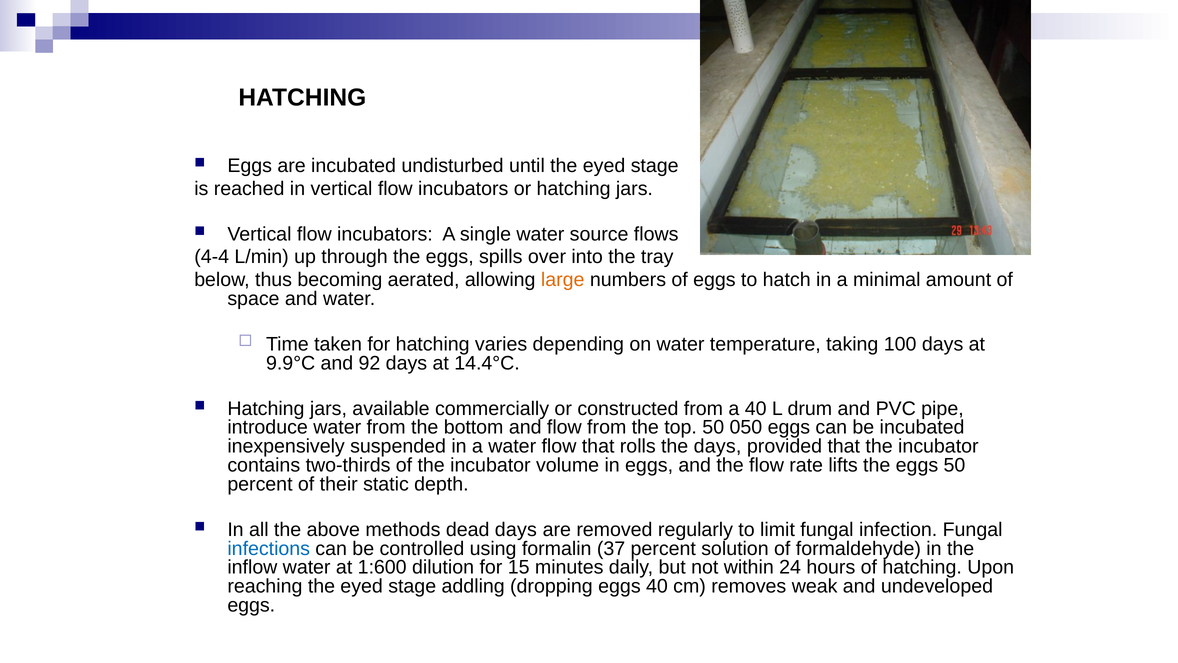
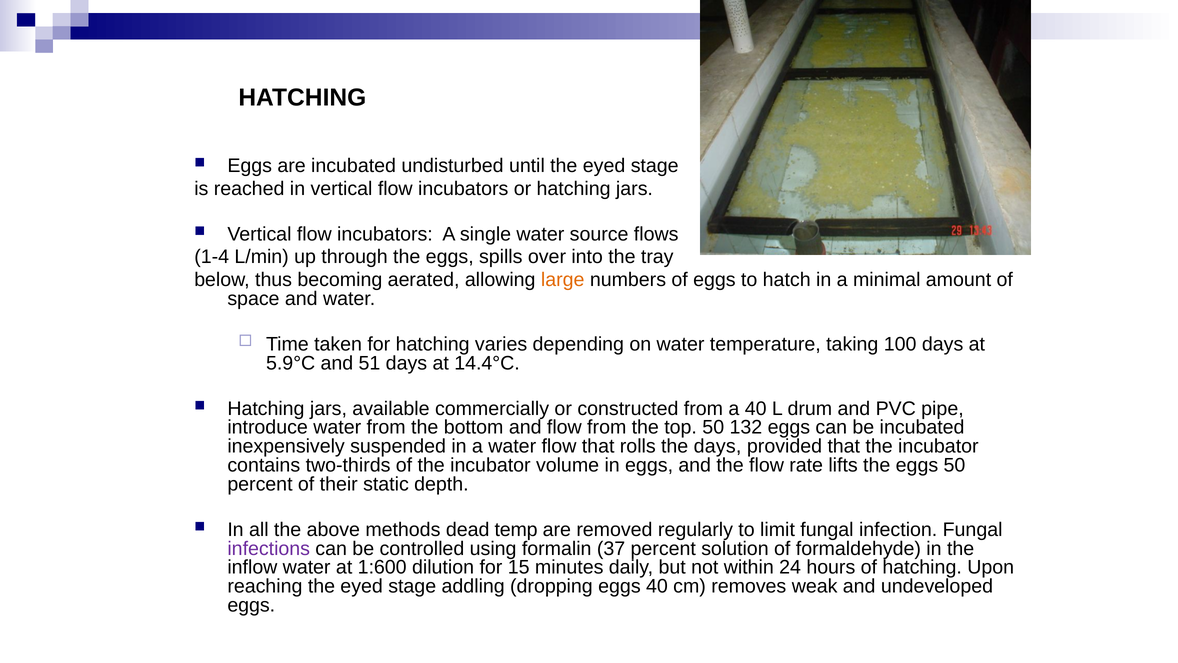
4-4: 4-4 -> 1-4
9.9°C: 9.9°C -> 5.9°C
92: 92 -> 51
050: 050 -> 132
dead days: days -> temp
infections colour: blue -> purple
